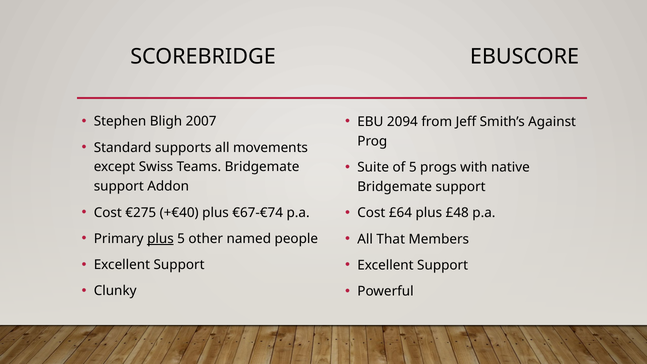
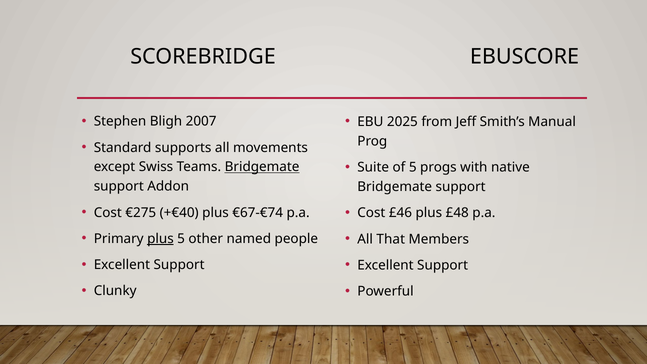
2094: 2094 -> 2025
Against: Against -> Manual
Bridgemate at (262, 167) underline: none -> present
£64: £64 -> £46
